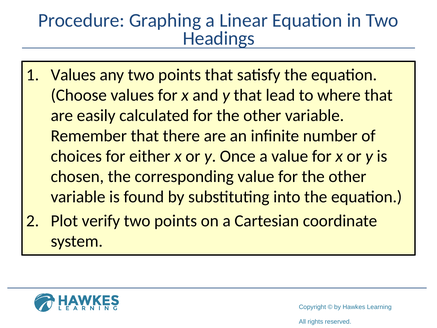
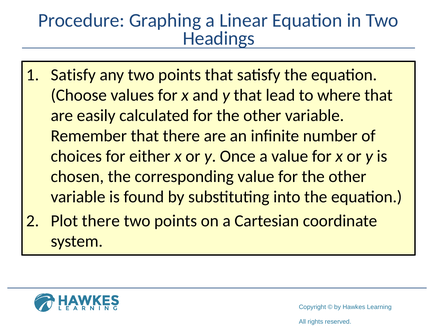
Values at (73, 75): Values -> Satisfy
Plot verify: verify -> there
